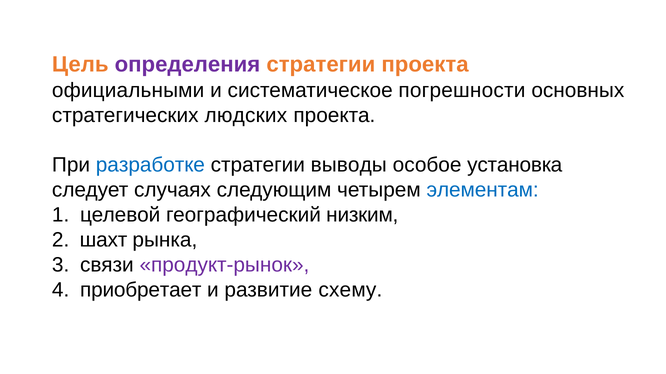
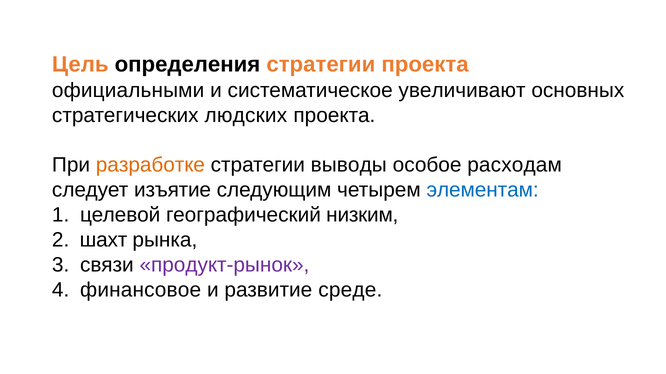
определения colour: purple -> black
погрешности: погрешности -> увеличивают
разработке colour: blue -> orange
установка: установка -> расходам
случаях: случаях -> изъятие
приобретает: приобретает -> финансовое
схему: схему -> среде
